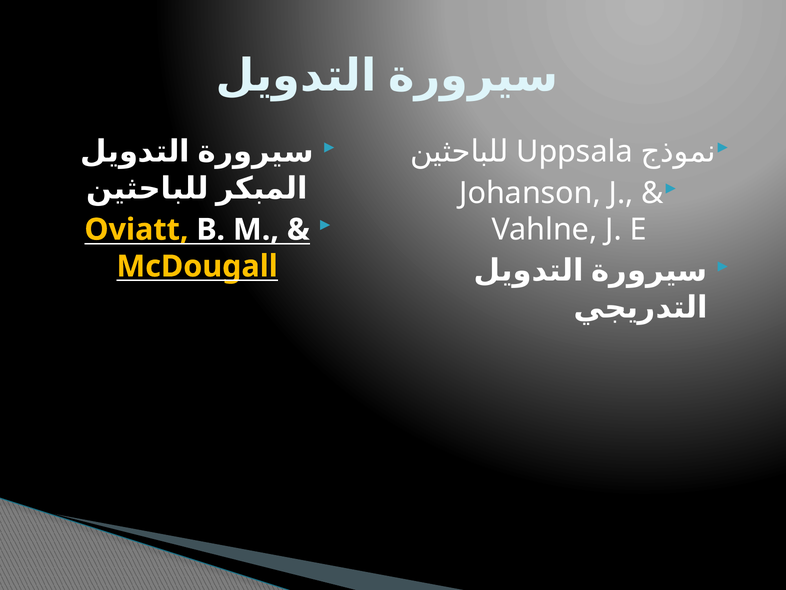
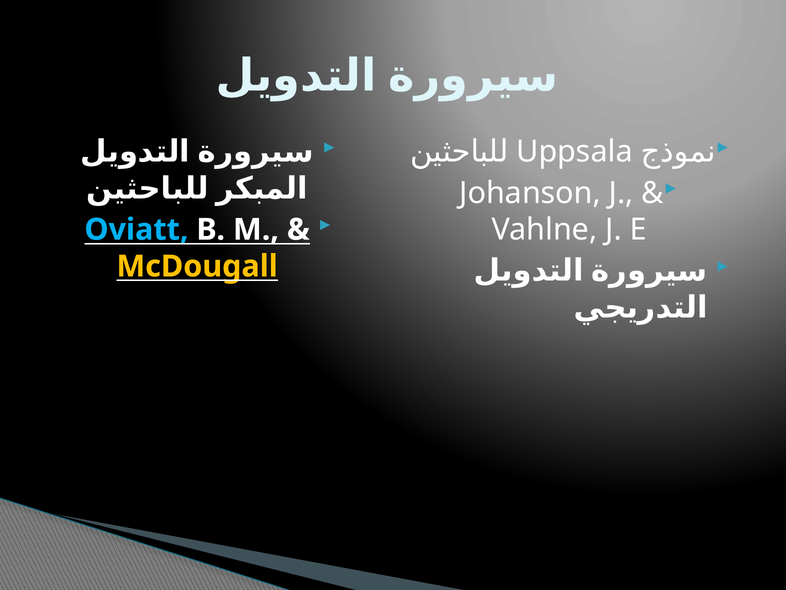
Oviatt colour: yellow -> light blue
